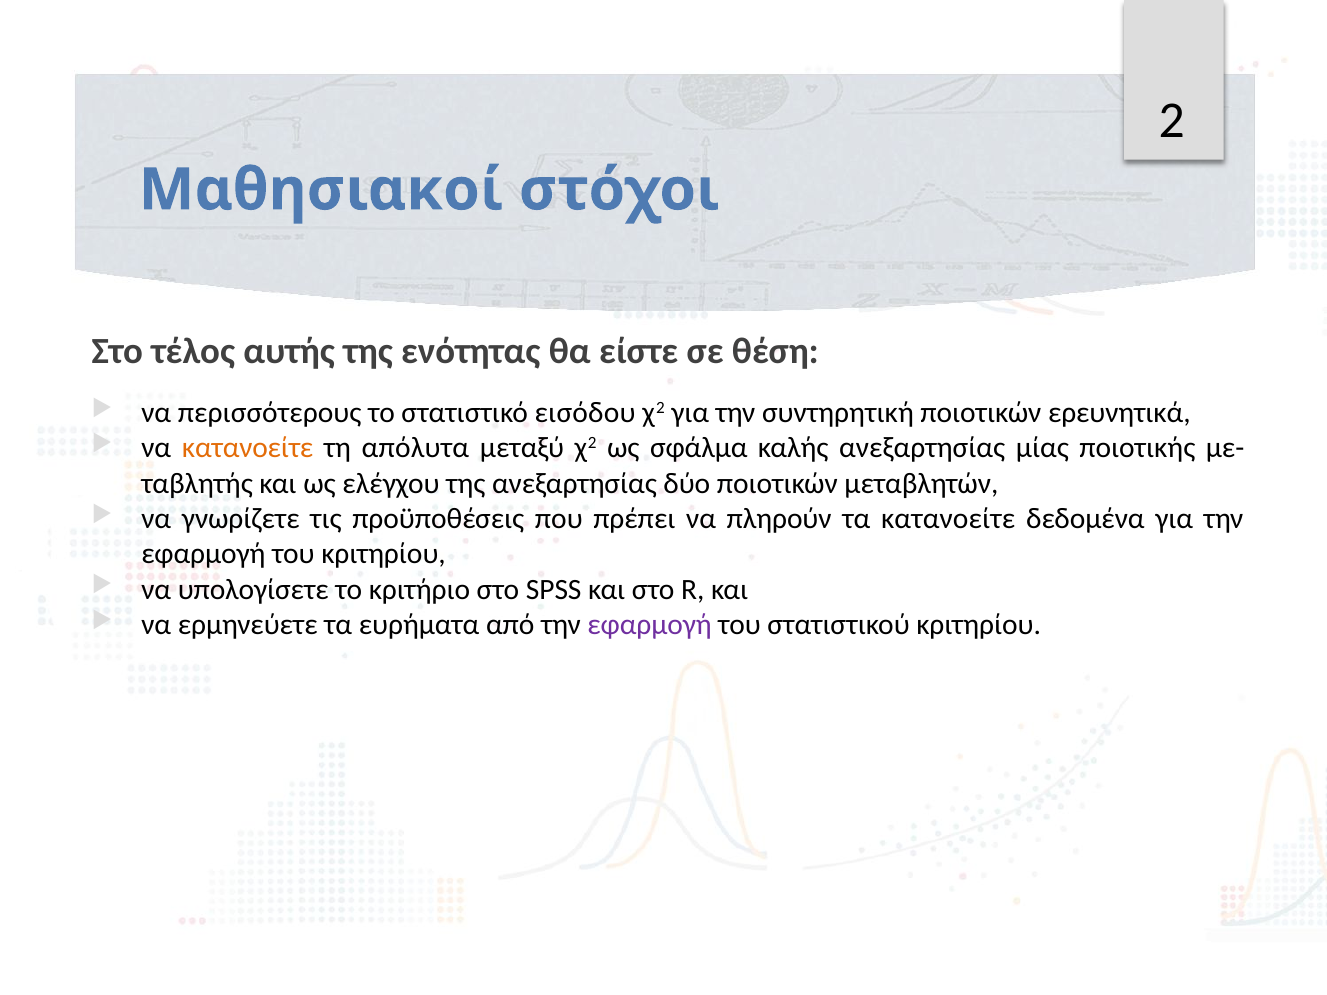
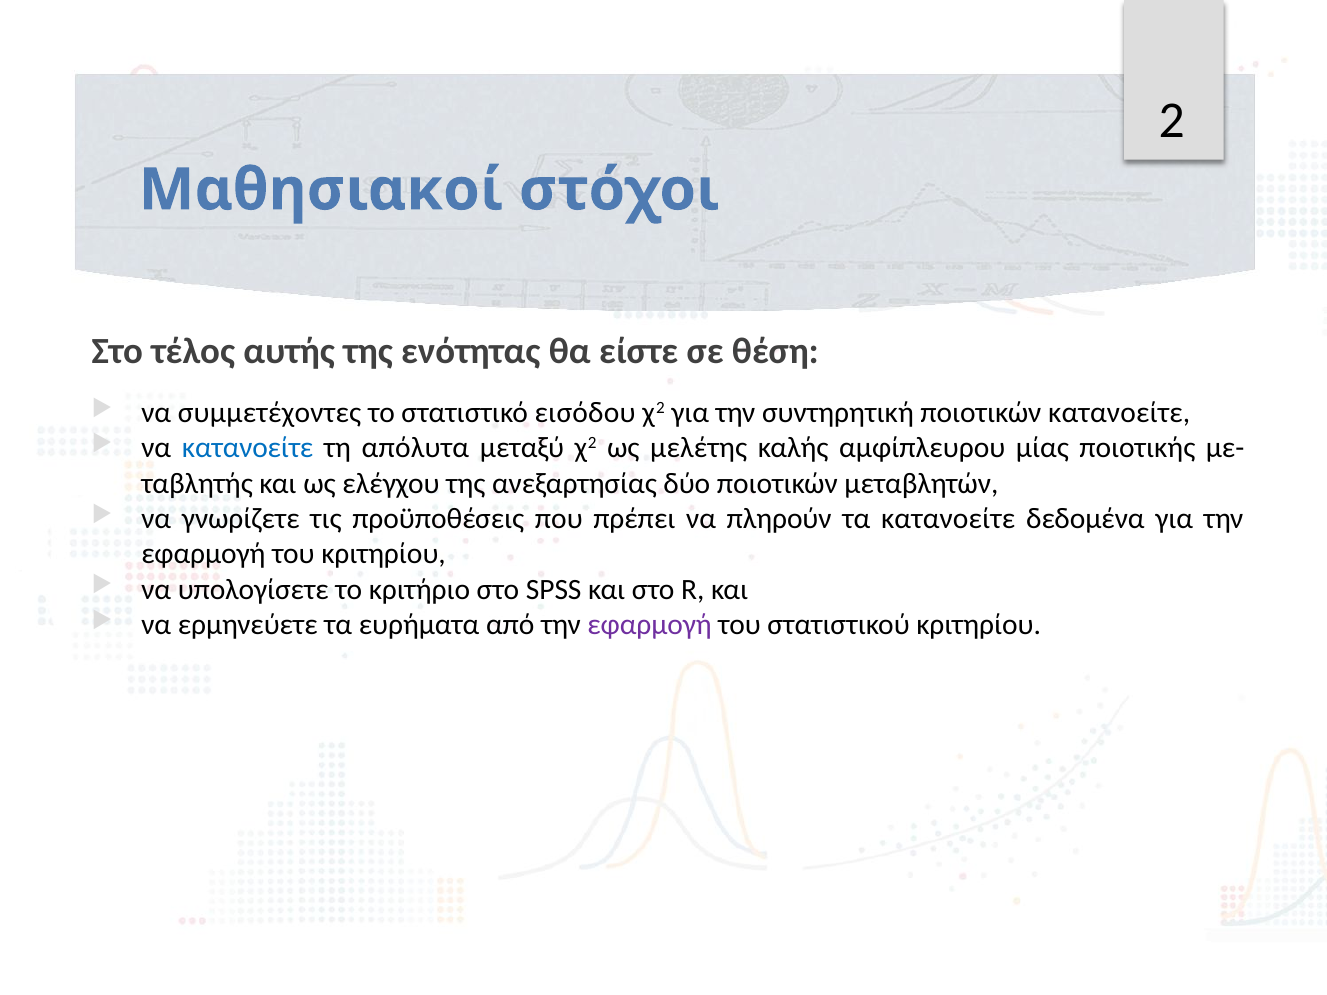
περισσότερους: περισσότερους -> συμμετέχοντες
ποιοτικών ερευνητικά: ερευνητικά -> κατανοείτε
κατανοείτε at (248, 448) colour: orange -> blue
σφάλμα: σφάλμα -> μελέτης
καλής ανεξαρτησίας: ανεξαρτησίας -> αμφίπλευρου
